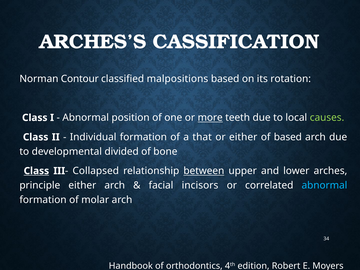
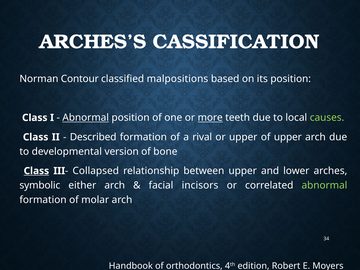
its rotation: rotation -> position
Abnormal at (86, 118) underline: none -> present
Individual: Individual -> Described
that: that -> rival
or either: either -> upper
of based: based -> upper
divided: divided -> version
between underline: present -> none
principle: principle -> symbolic
abnormal at (324, 185) colour: light blue -> light green
